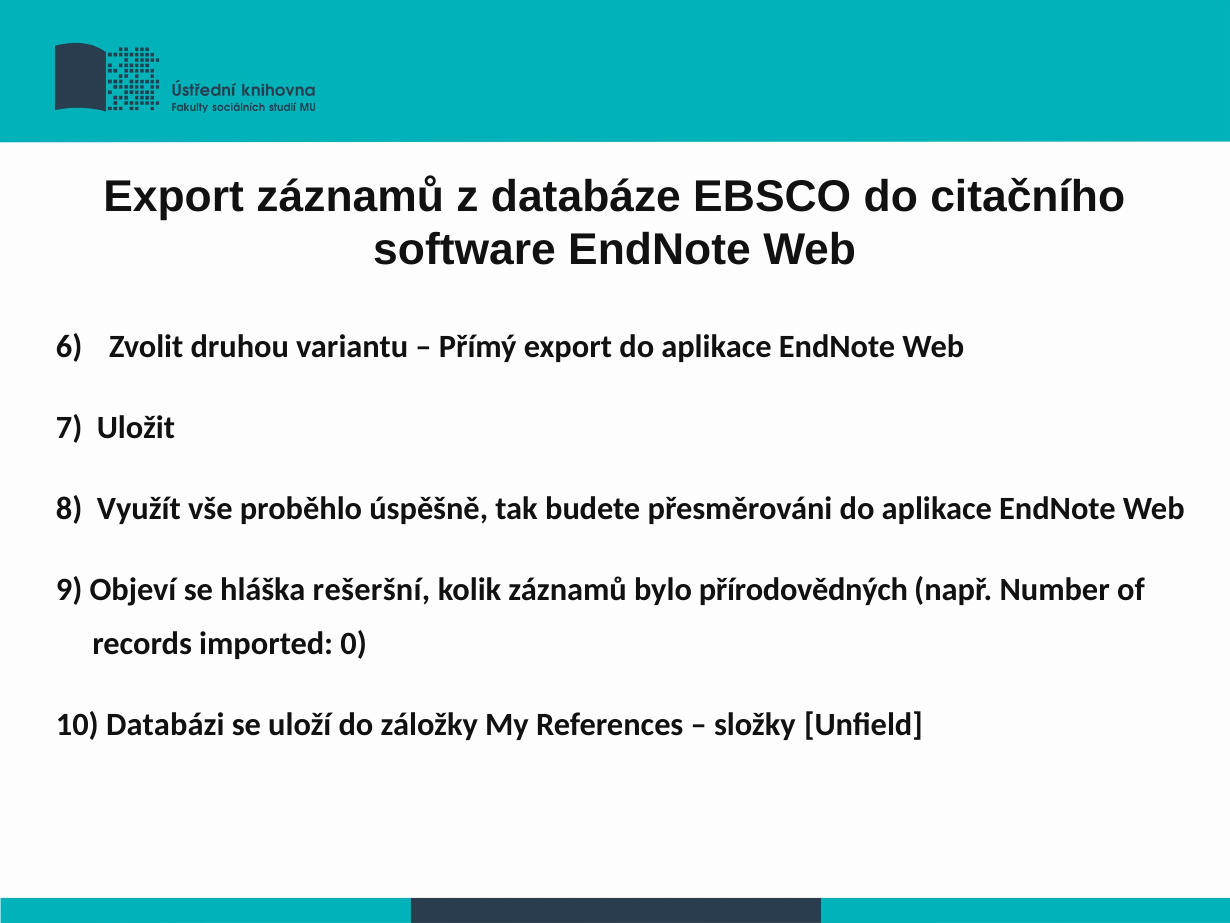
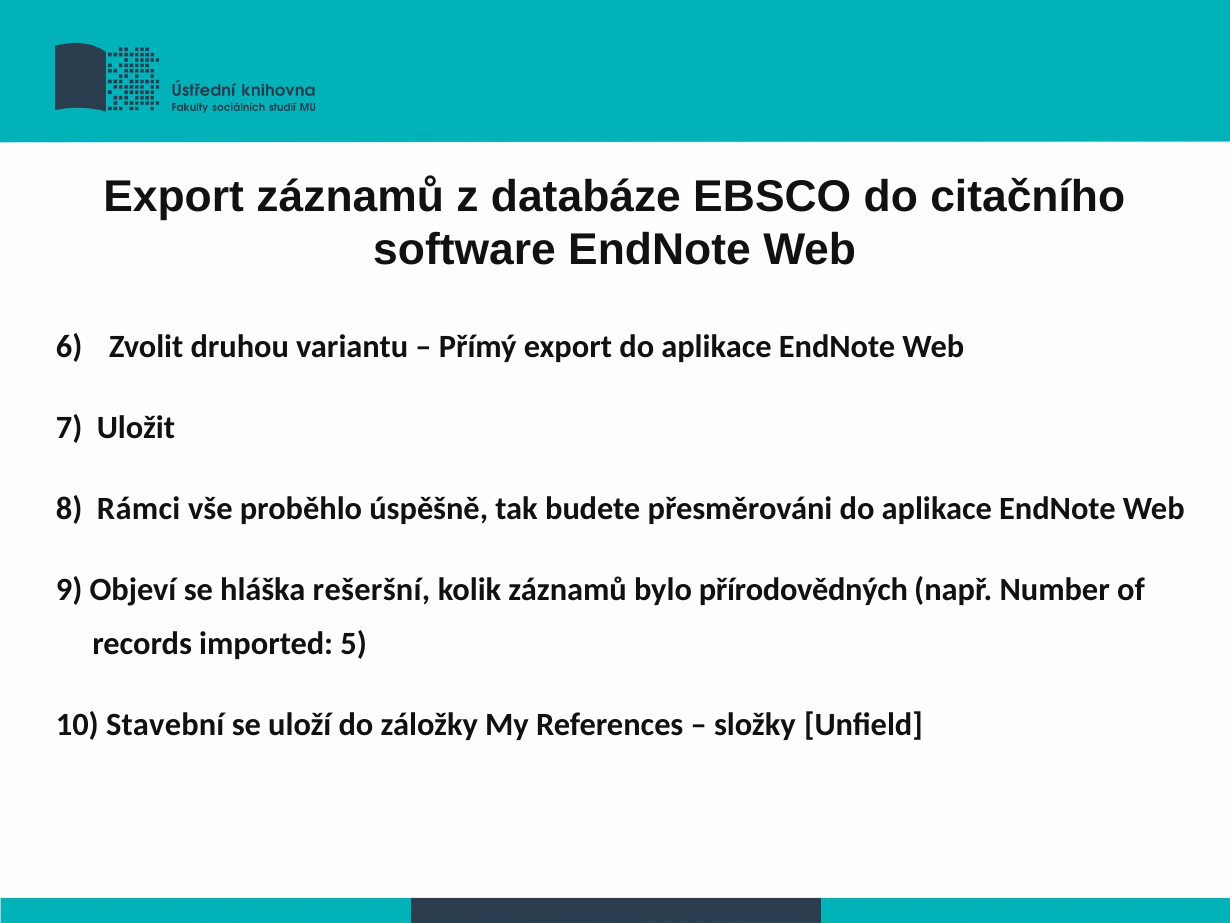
Využít: Využít -> Rámci
0: 0 -> 5
Databázi: Databázi -> Stavební
